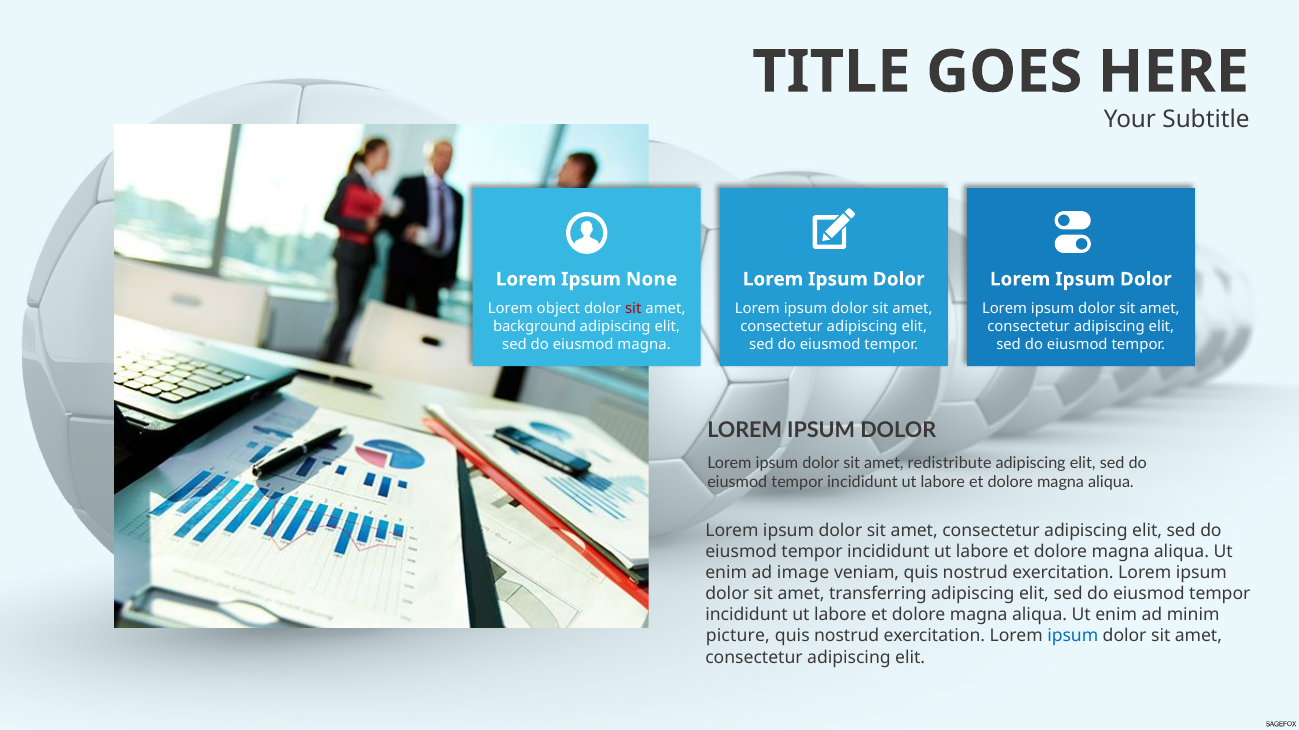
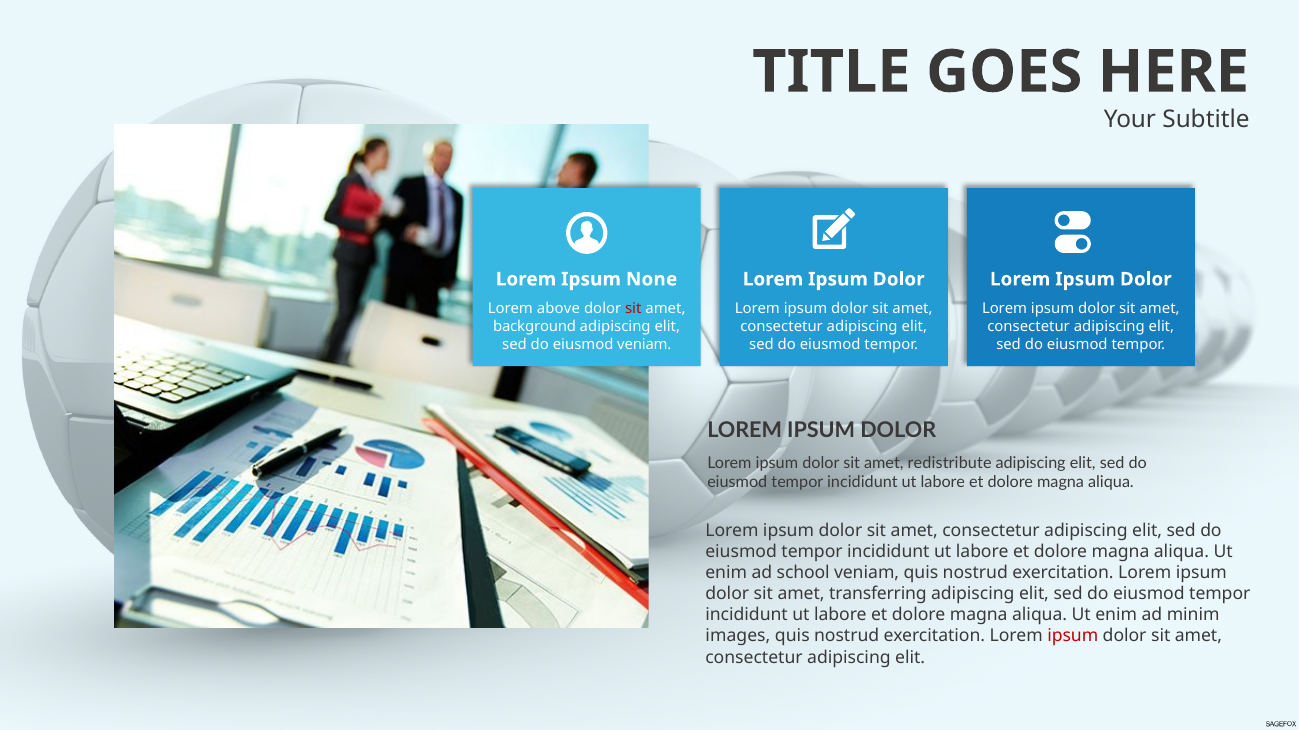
object: object -> above
eiusmod magna: magna -> veniam
image: image -> school
picture: picture -> images
ipsum at (1073, 637) colour: blue -> red
